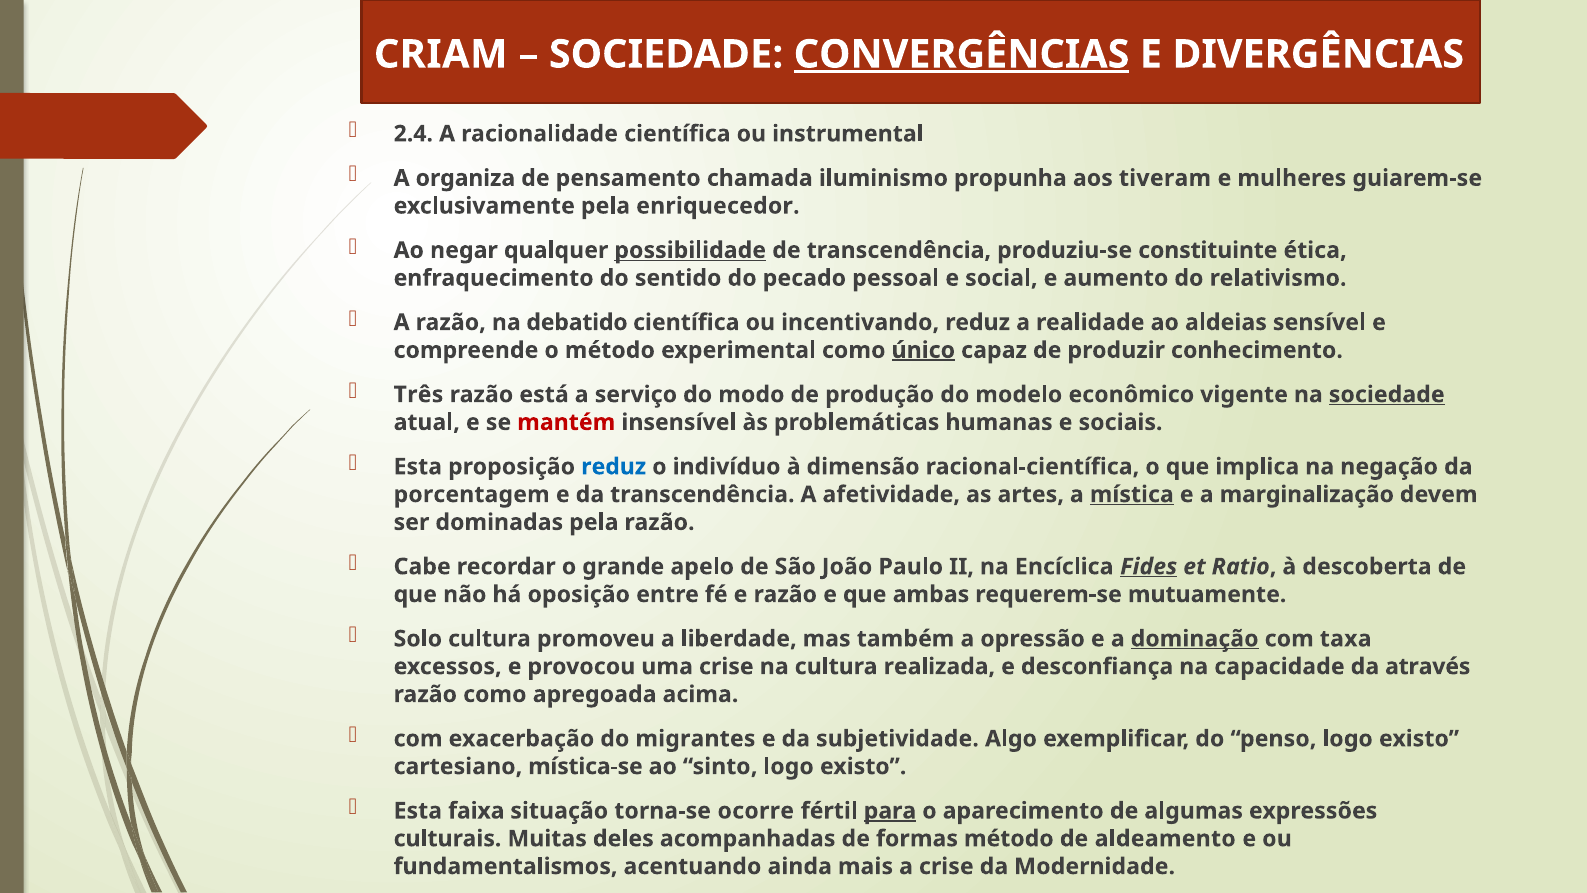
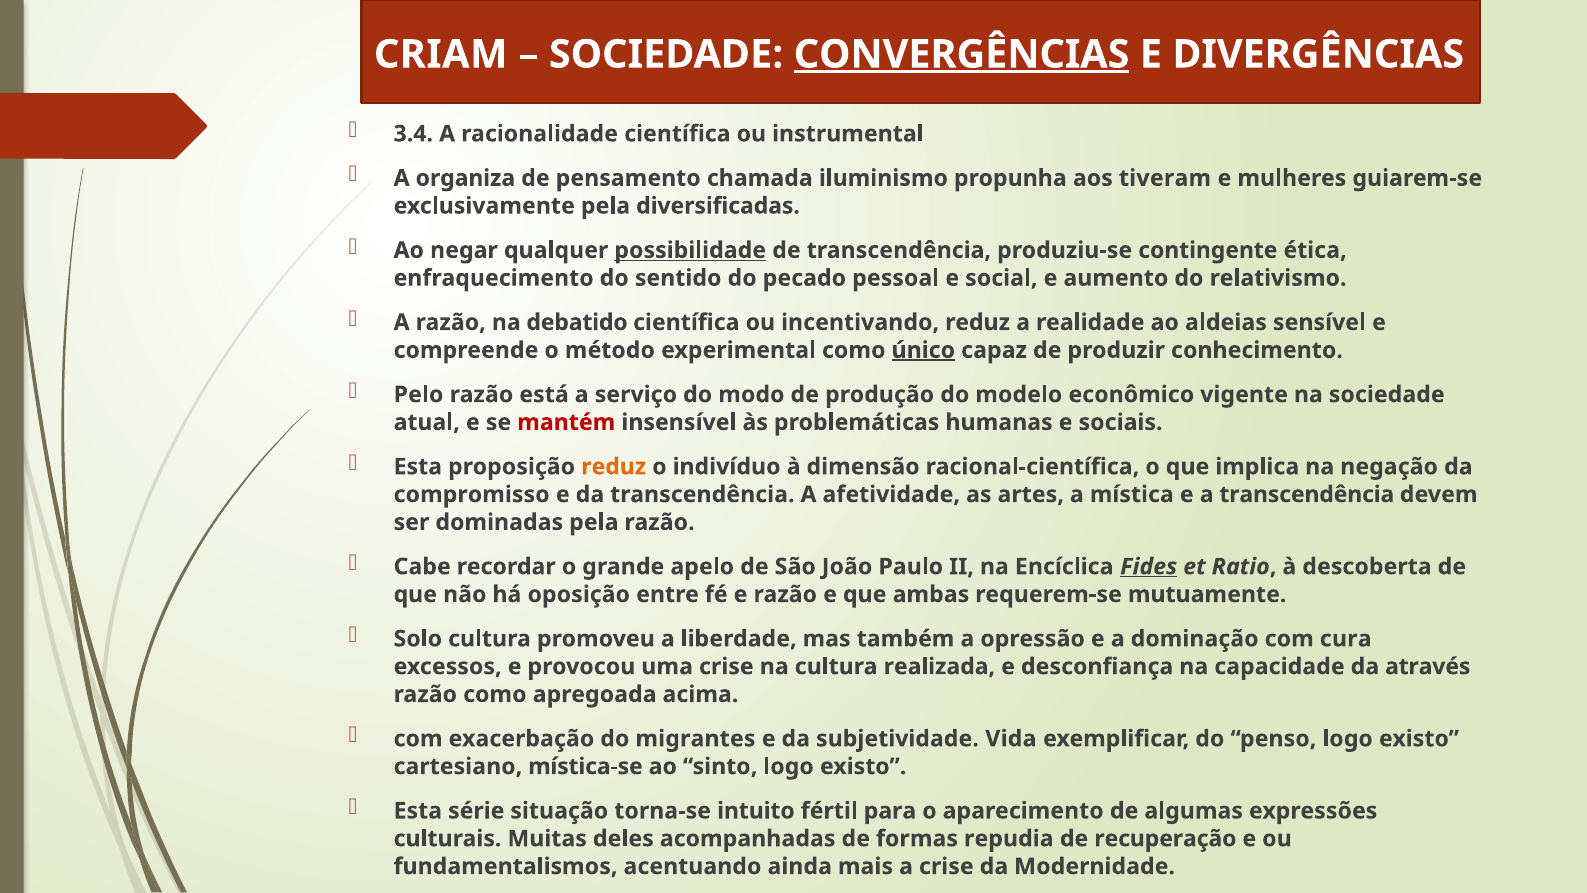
2.4: 2.4 -> 3.4
enriquecedor: enriquecedor -> diversificadas
constituinte: constituinte -> contingente
Três: Três -> Pelo
sociedade at (1387, 394) underline: present -> none
reduz at (614, 467) colour: blue -> orange
porcentagem: porcentagem -> compromisso
mística underline: present -> none
a marginalização: marginalização -> transcendência
dominação underline: present -> none
taxa: taxa -> cura
Algo: Algo -> Vida
faixa: faixa -> série
ocorre: ocorre -> intuito
para underline: present -> none
formas método: método -> repudia
aldeamento: aldeamento -> recuperação
